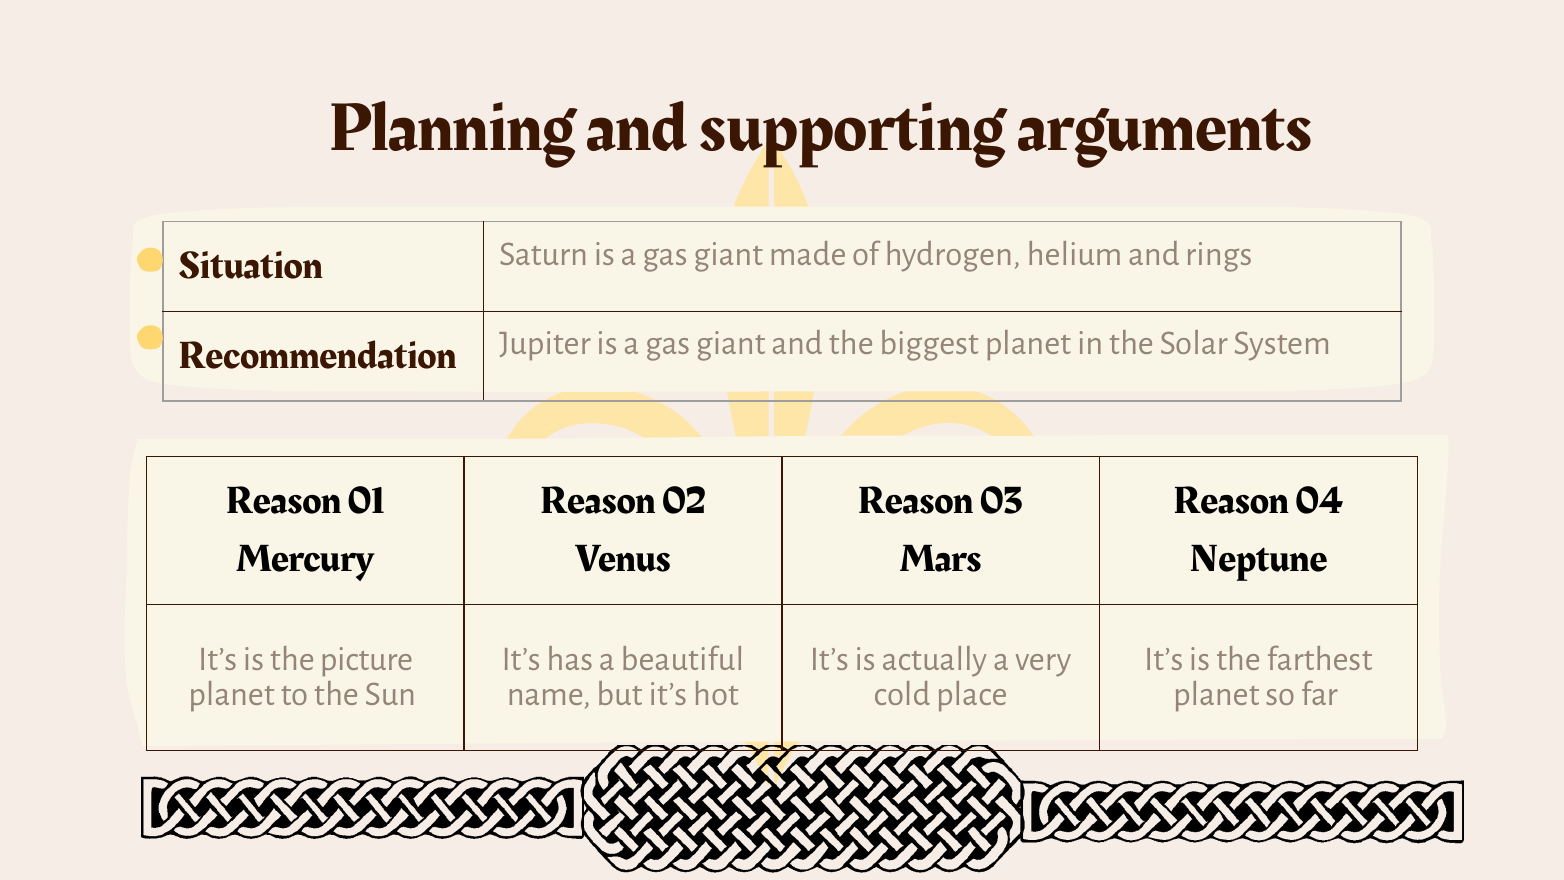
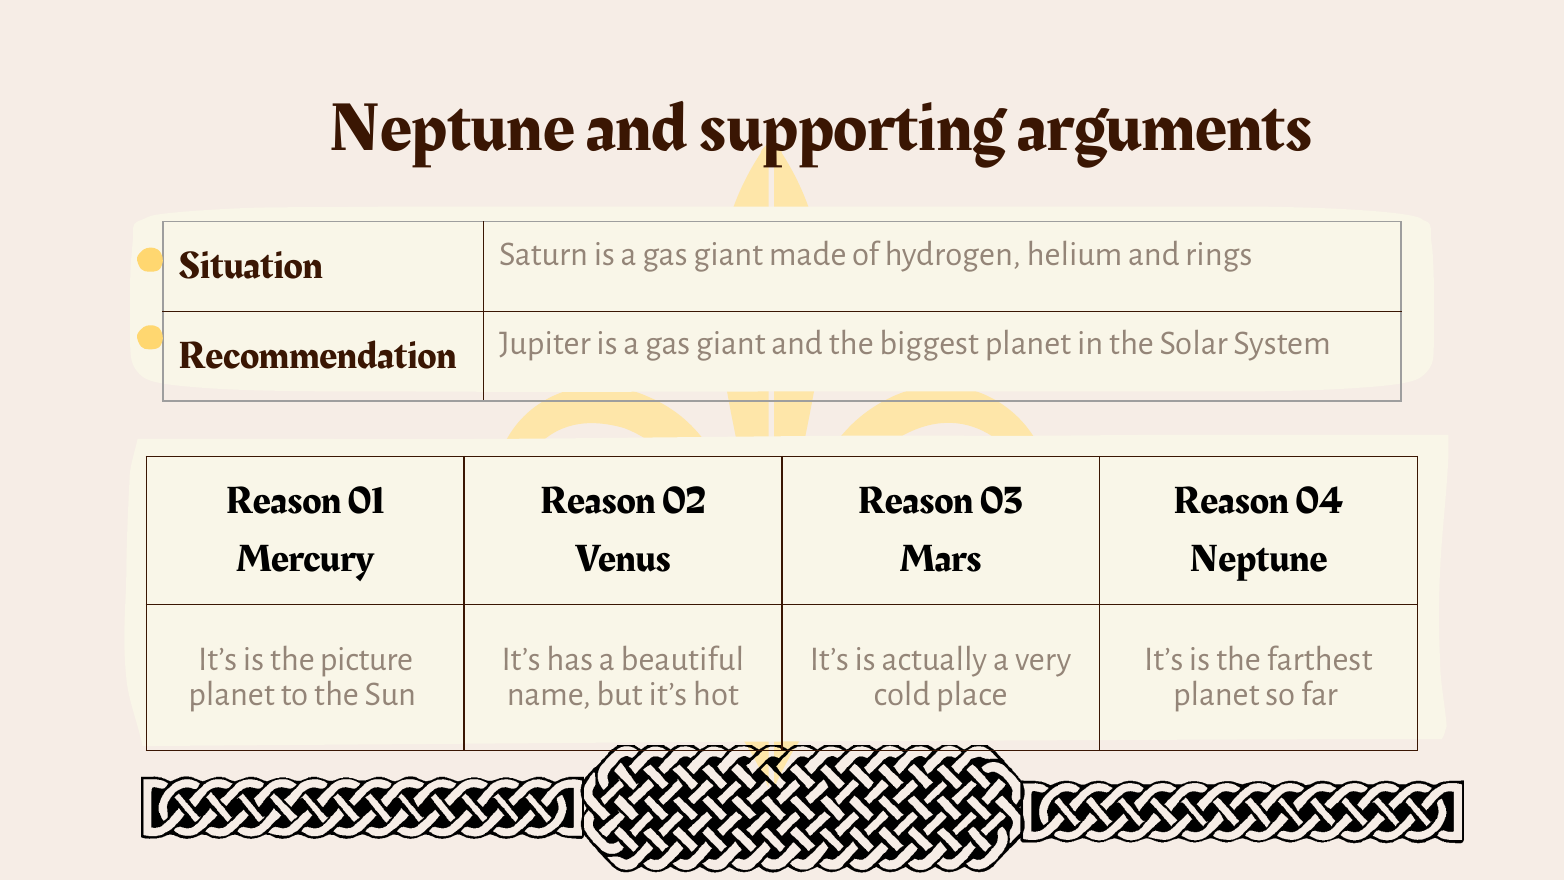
Planning at (452, 128): Planning -> Neptune
